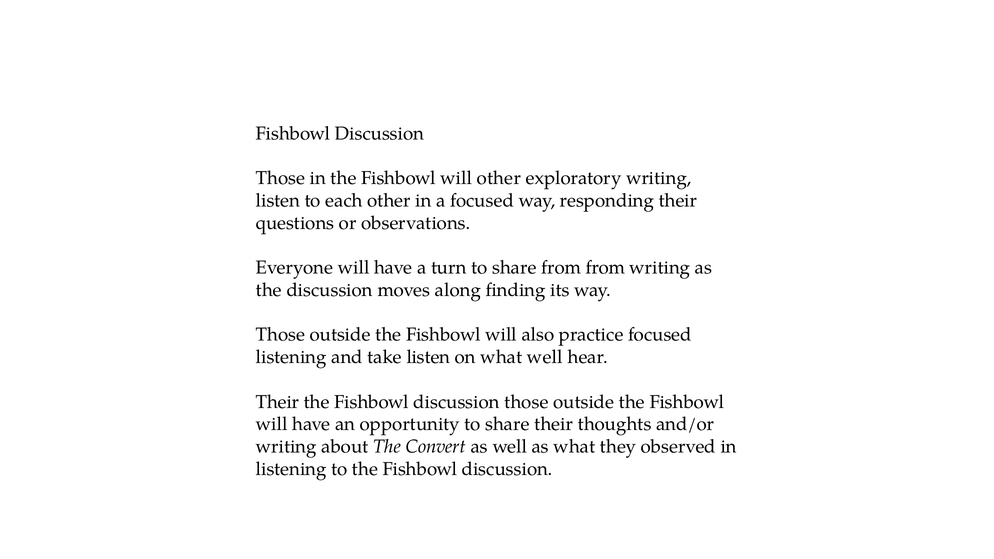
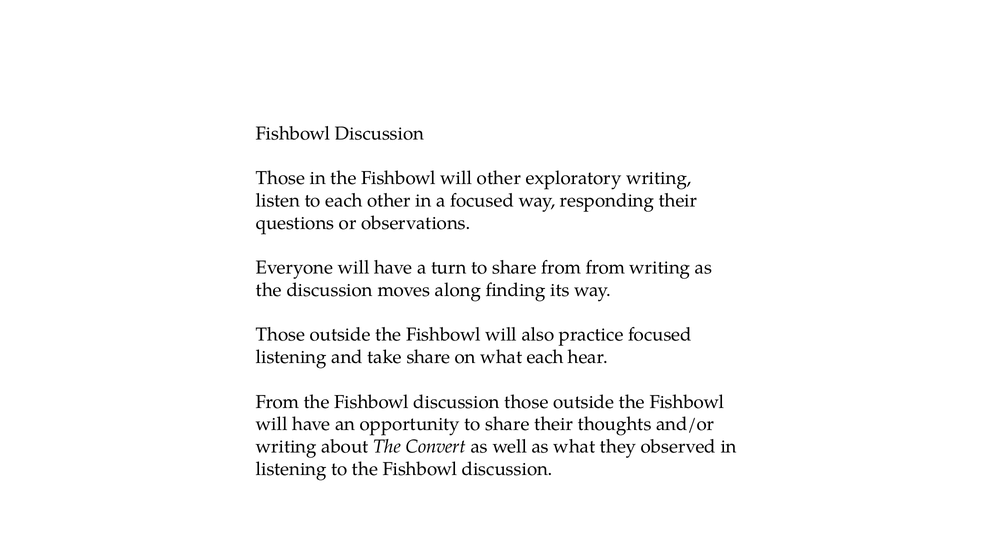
take listen: listen -> share
what well: well -> each
Their at (277, 402): Their -> From
